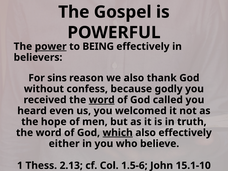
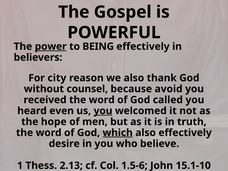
sins: sins -> city
confess: confess -> counsel
godly: godly -> avoid
word at (102, 100) underline: present -> none
you at (103, 111) underline: none -> present
either: either -> desire
